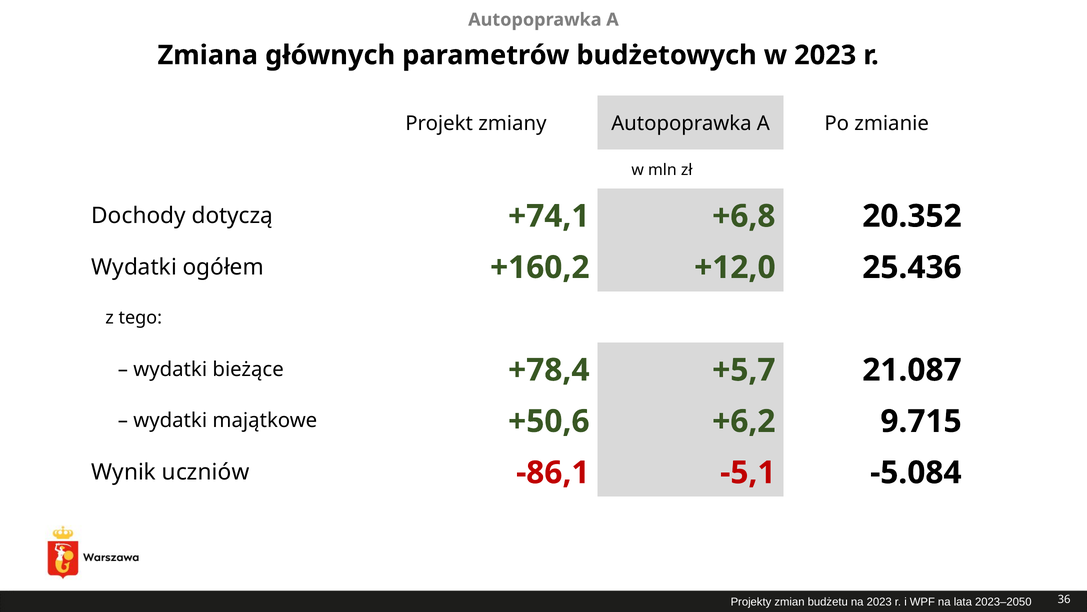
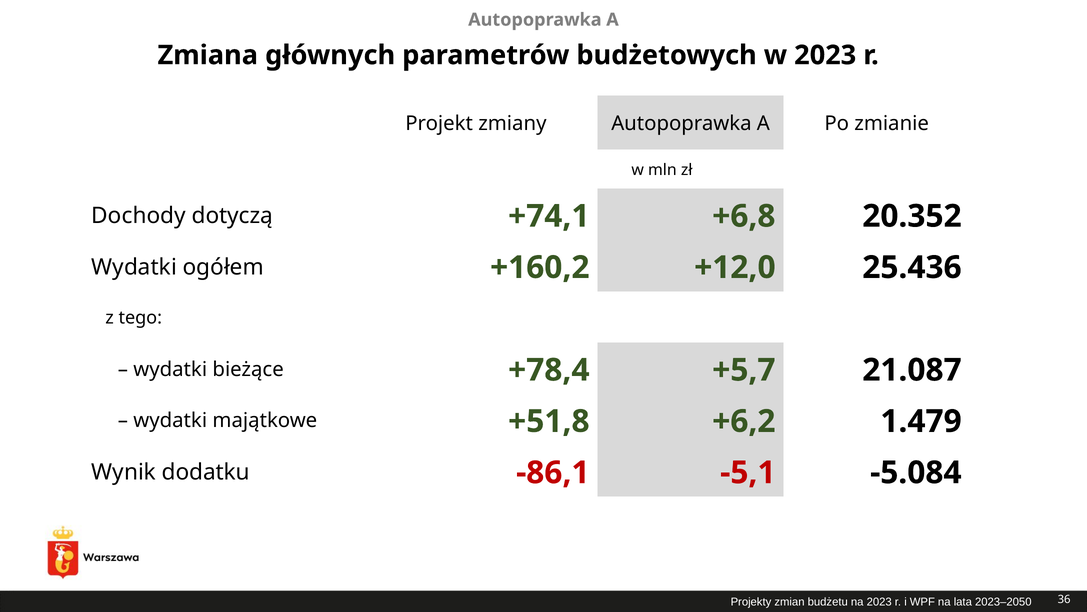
+50,6: +50,6 -> +51,8
9.715: 9.715 -> 1.479
uczniów: uczniów -> dodatku
